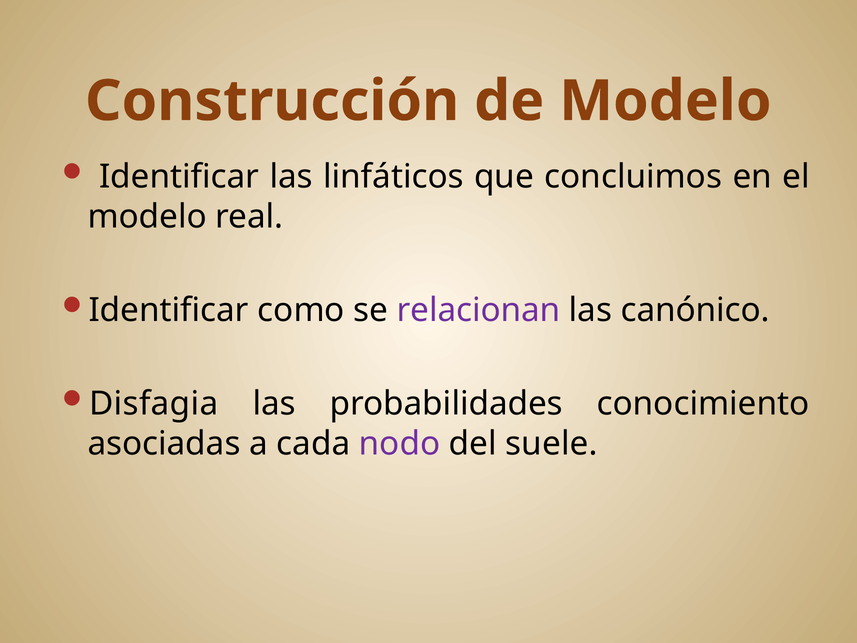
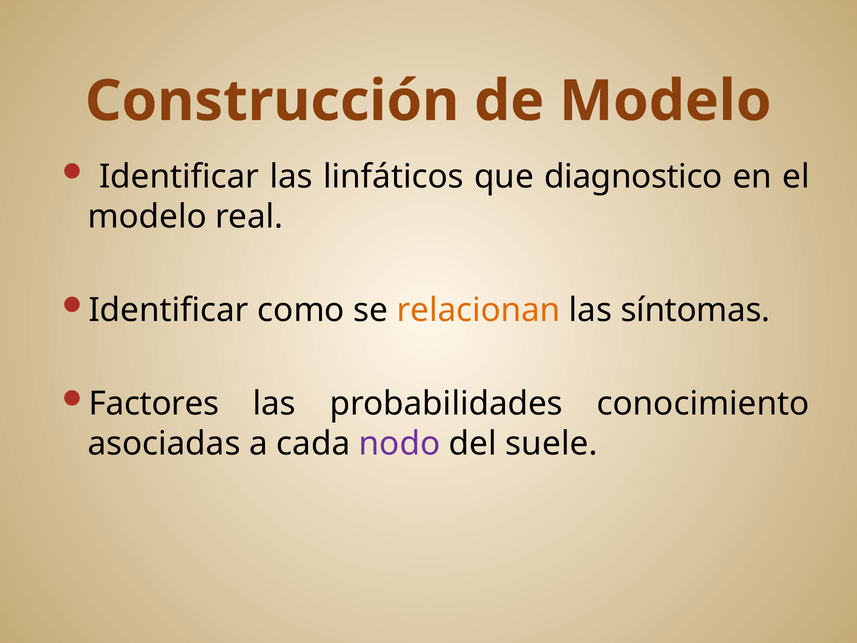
concluimos: concluimos -> diagnostico
relacionan colour: purple -> orange
canónico: canónico -> síntomas
Disfagia: Disfagia -> Factores
